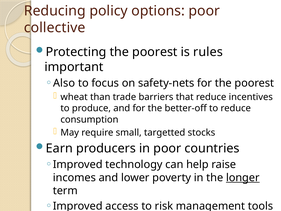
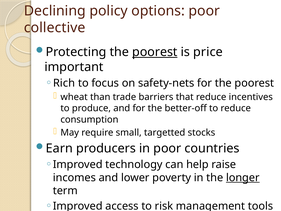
Reducing: Reducing -> Declining
poorest at (155, 52) underline: none -> present
rules: rules -> price
Also: Also -> Rich
